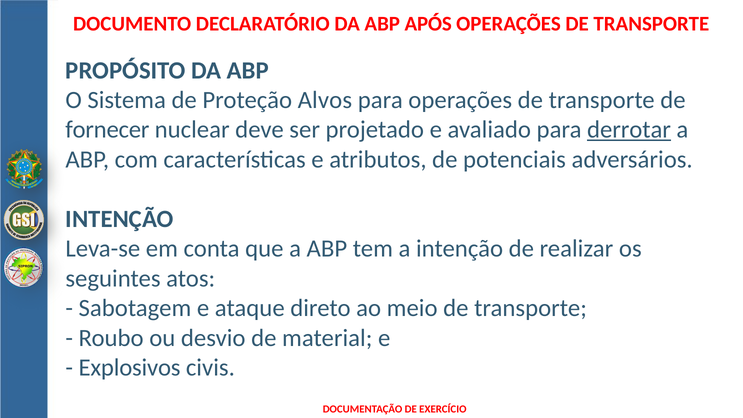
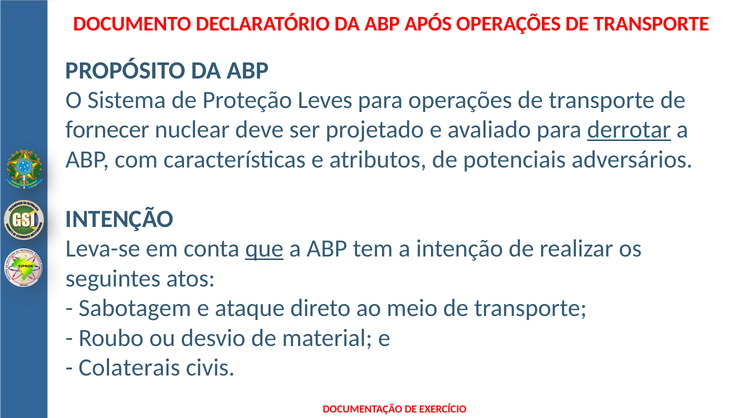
Alvos: Alvos -> Leves
que underline: none -> present
Explosivos: Explosivos -> Colaterais
